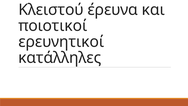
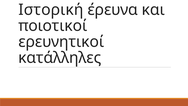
Κλειστού: Κλειστού -> Ιστορική
